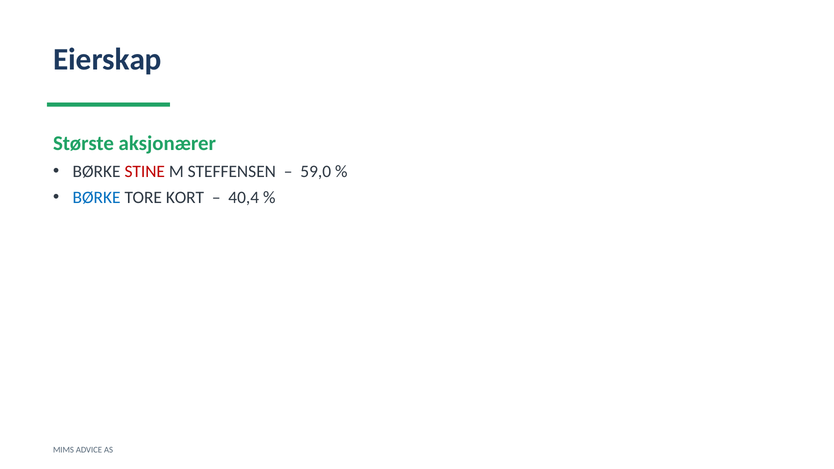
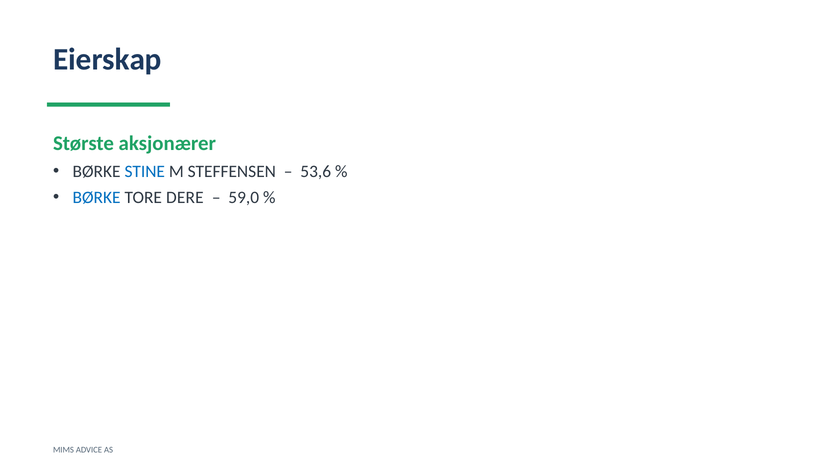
STINE colour: red -> blue
59,0: 59,0 -> 53,6
KORT: KORT -> DERE
40,4: 40,4 -> 59,0
